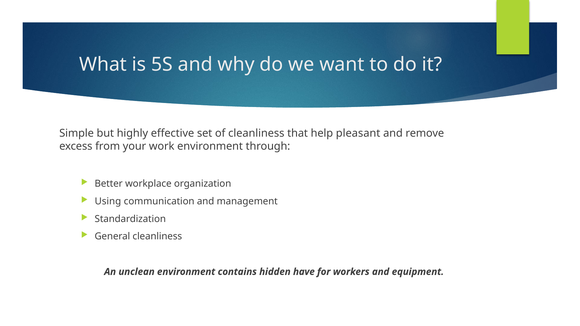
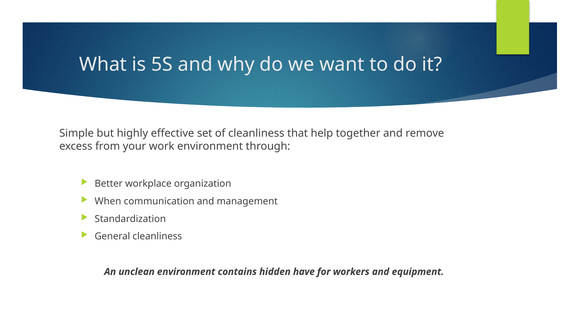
pleasant: pleasant -> together
Using: Using -> When
